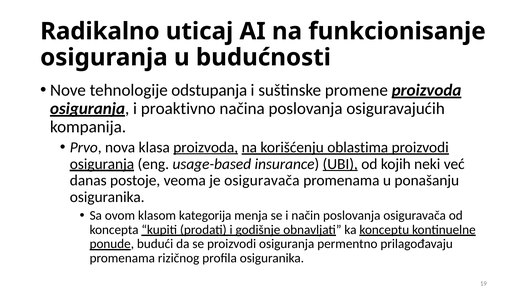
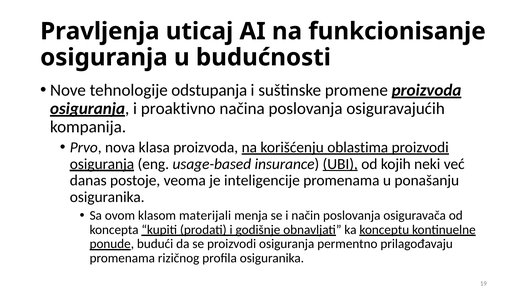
Radikalno: Radikalno -> Pravljenja
proizvoda at (206, 147) underline: present -> none
je osiguravača: osiguravača -> inteligencije
kategorija: kategorija -> materijali
